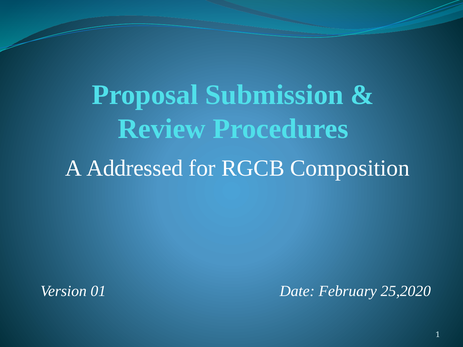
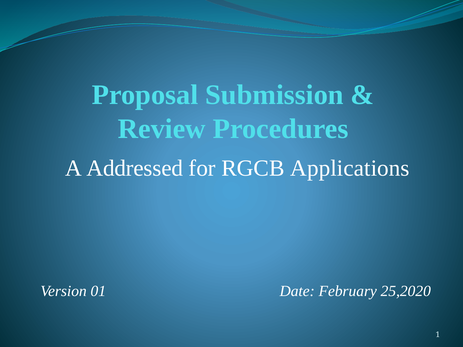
Composition: Composition -> Applications
